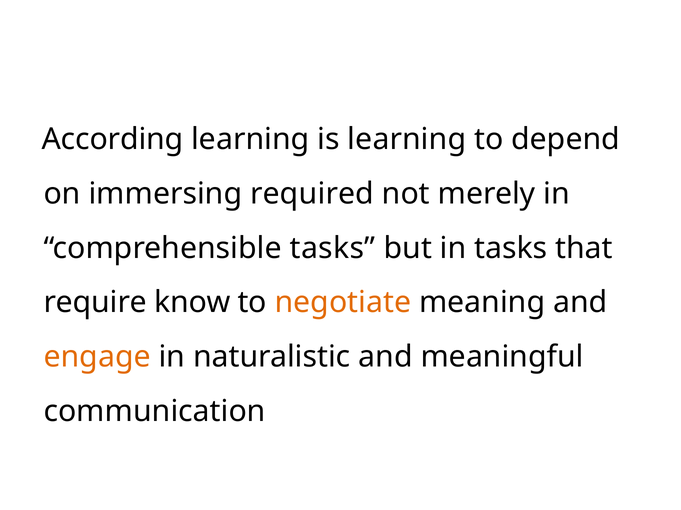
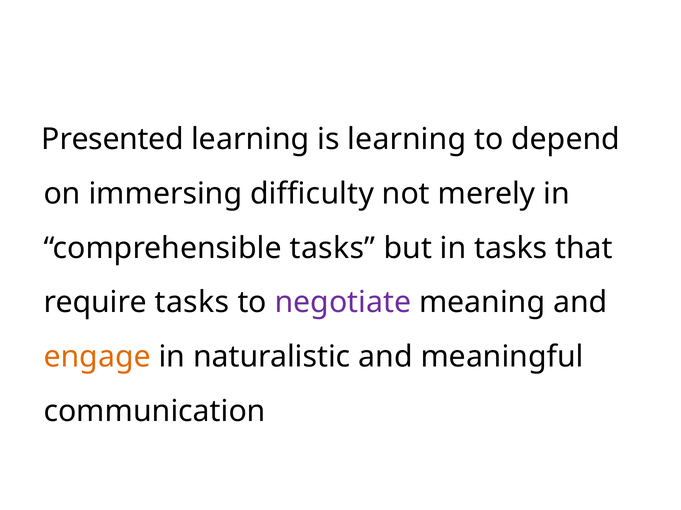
According: According -> Presented
required: required -> difficulty
require know: know -> tasks
negotiate colour: orange -> purple
